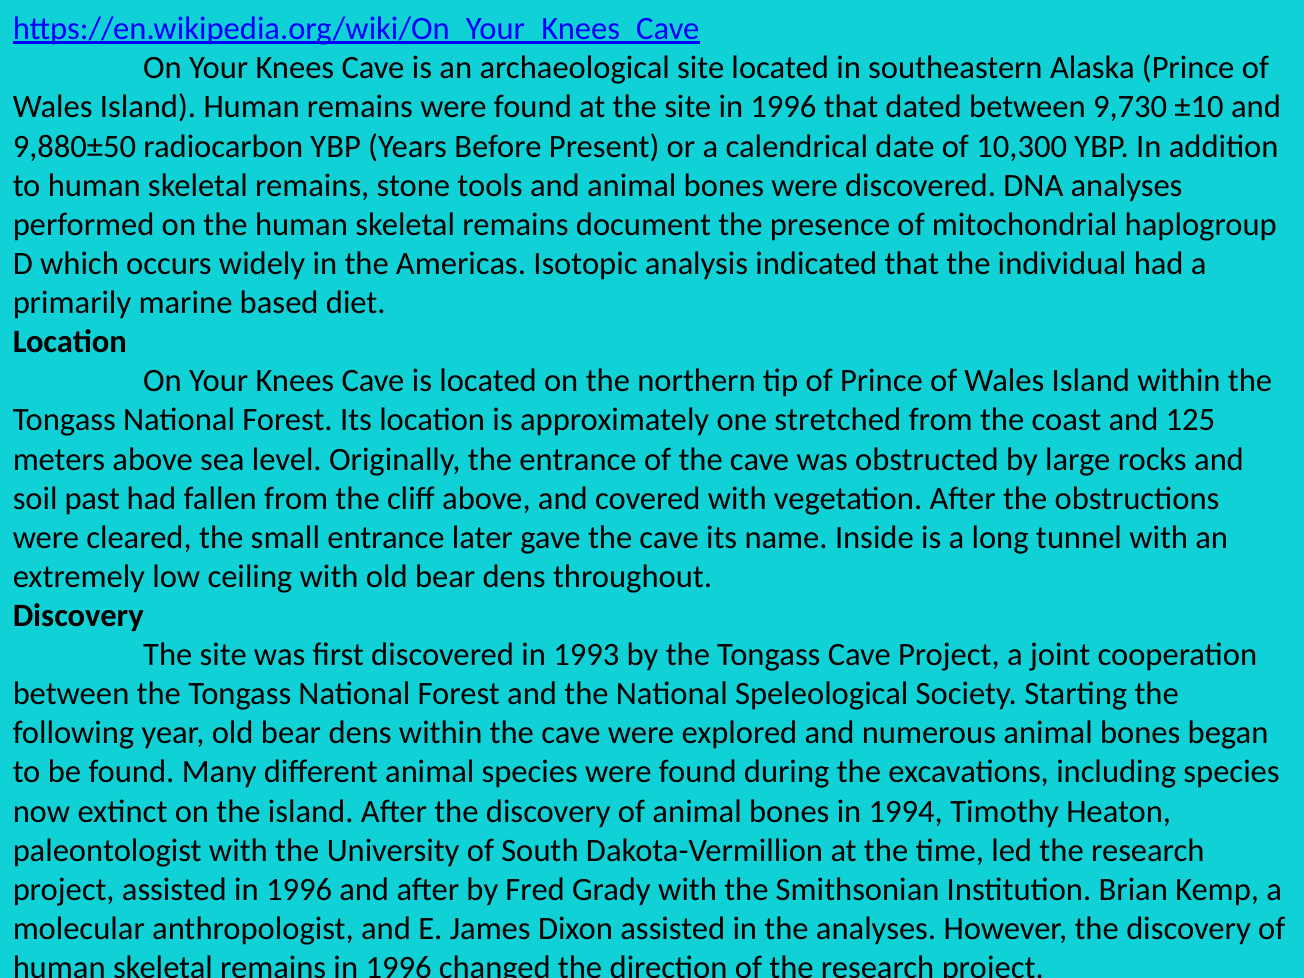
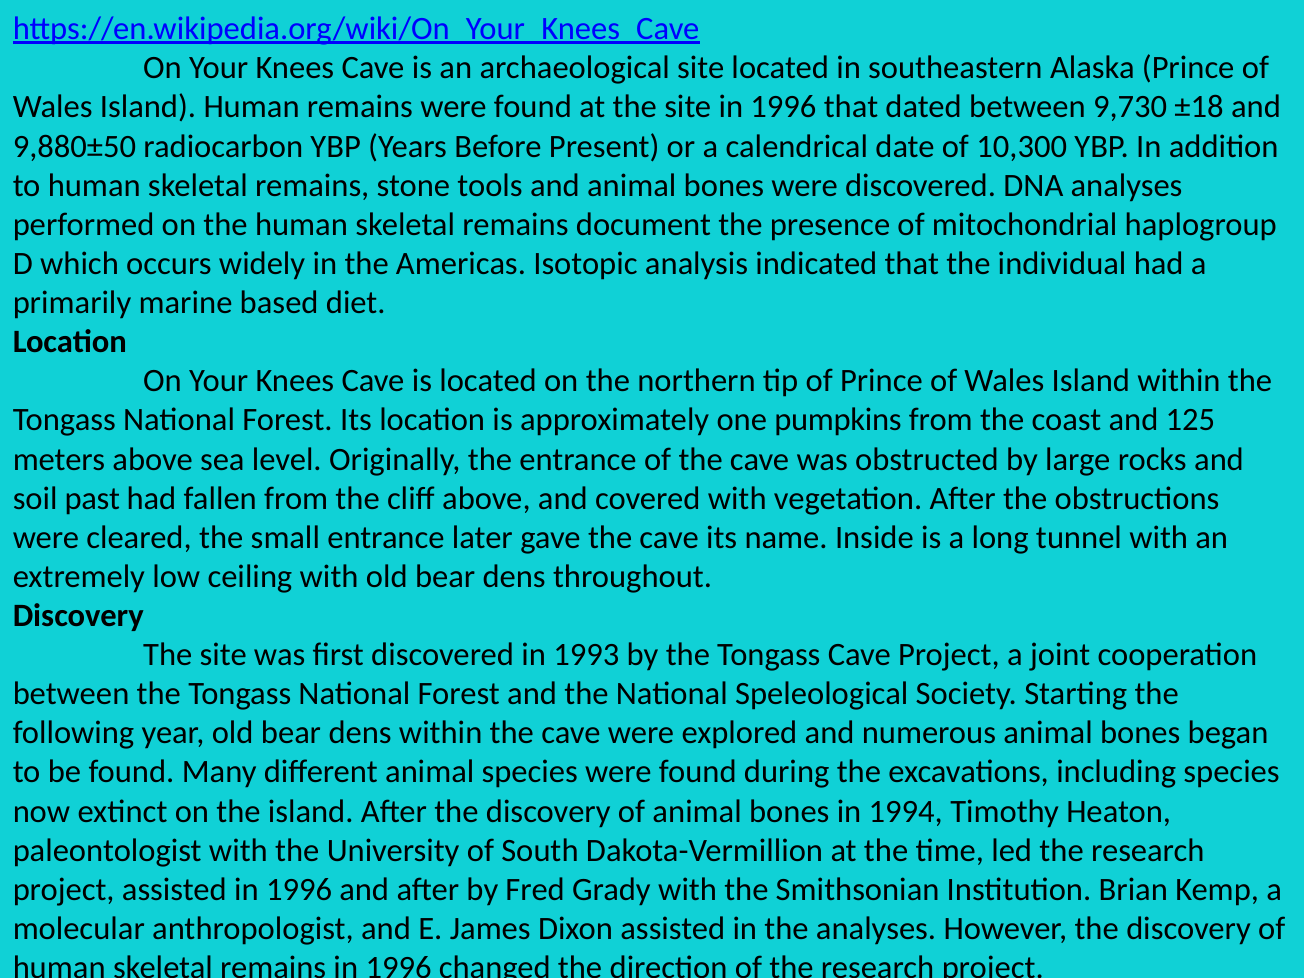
±10: ±10 -> ±18
stretched: stretched -> pumpkins
